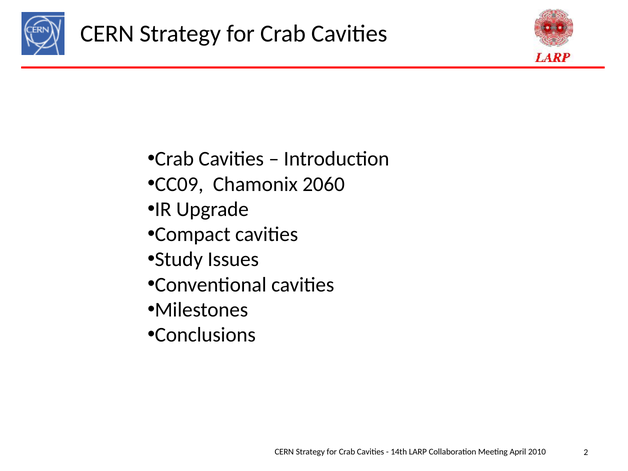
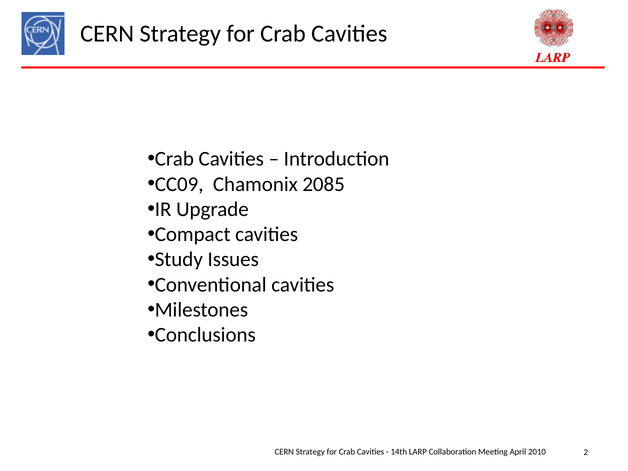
2060: 2060 -> 2085
